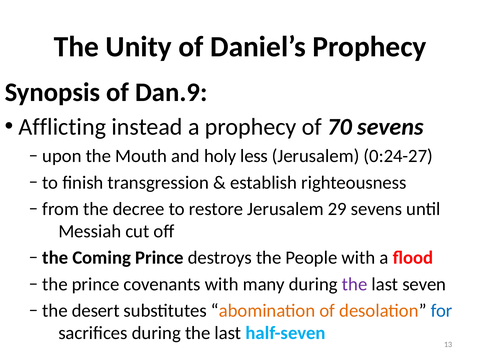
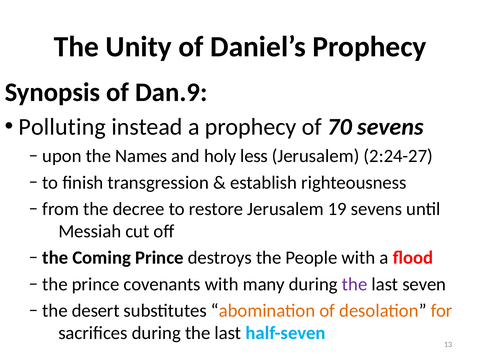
Afflicting: Afflicting -> Polluting
Mouth: Mouth -> Names
0:24-27: 0:24-27 -> 2:24-27
29: 29 -> 19
for colour: blue -> orange
